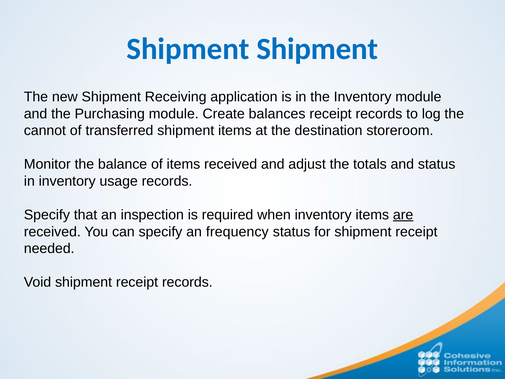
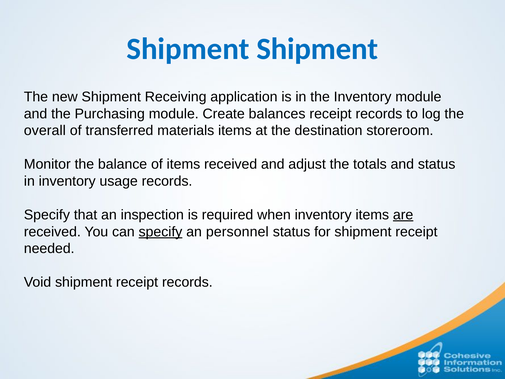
cannot: cannot -> overall
transferred shipment: shipment -> materials
specify at (160, 232) underline: none -> present
frequency: frequency -> personnel
